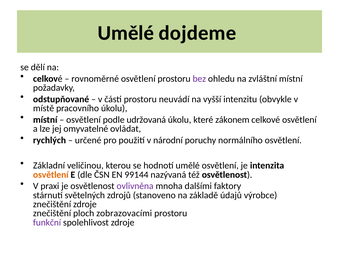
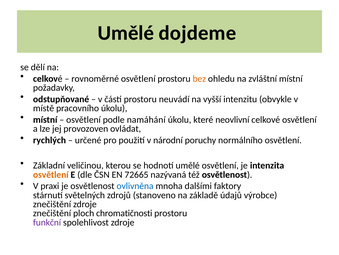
bez colour: purple -> orange
udržovaná: udržovaná -> namáhání
zákonem: zákonem -> neovlivní
omyvatelné: omyvatelné -> provozoven
99144: 99144 -> 72665
ovlivněna colour: purple -> blue
zobrazovacími: zobrazovacími -> chromatičnosti
